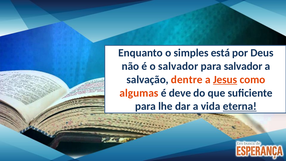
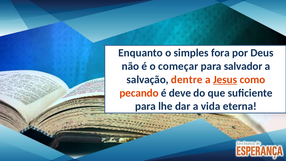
está: está -> fora
o salvador: salvador -> começar
algumas: algumas -> pecando
eterna underline: present -> none
